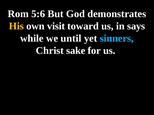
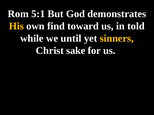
5:6: 5:6 -> 5:1
visit: visit -> find
says: says -> told
sinners colour: light blue -> yellow
